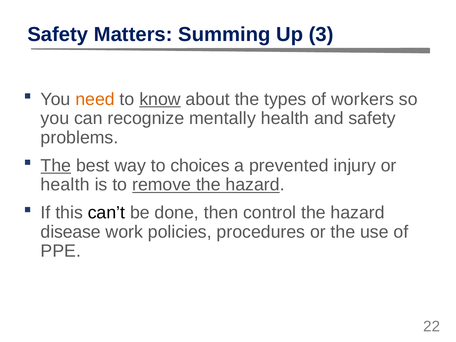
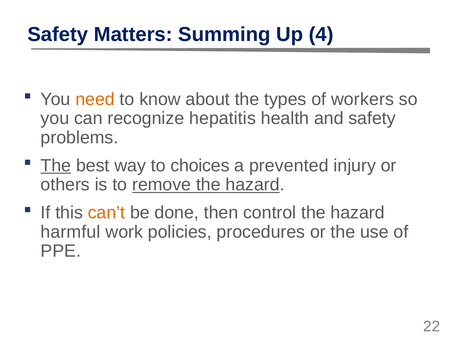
3: 3 -> 4
know underline: present -> none
mentally: mentally -> hepatitis
health at (65, 185): health -> others
can’t colour: black -> orange
disease: disease -> harmful
